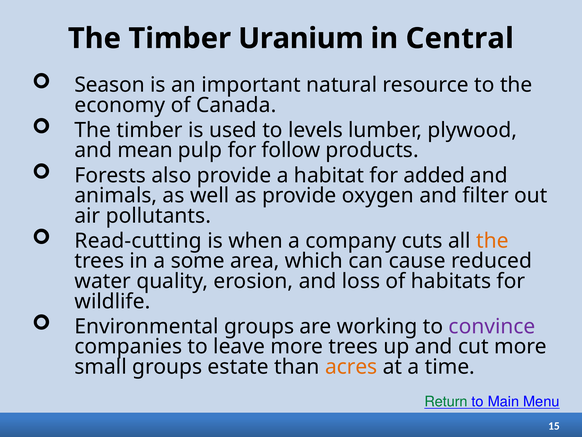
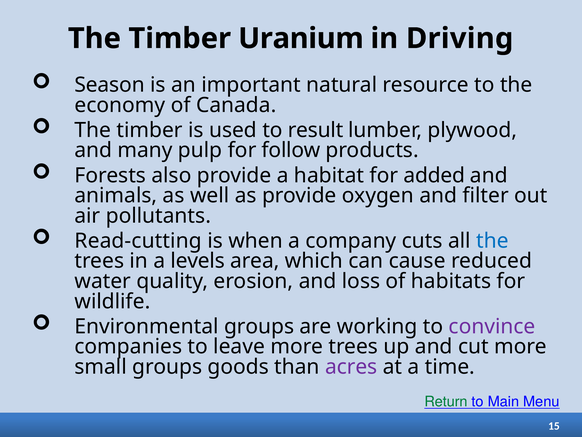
Central: Central -> Driving
levels: levels -> result
mean: mean -> many
the at (492, 241) colour: orange -> blue
some: some -> levels
estate: estate -> goods
acres colour: orange -> purple
